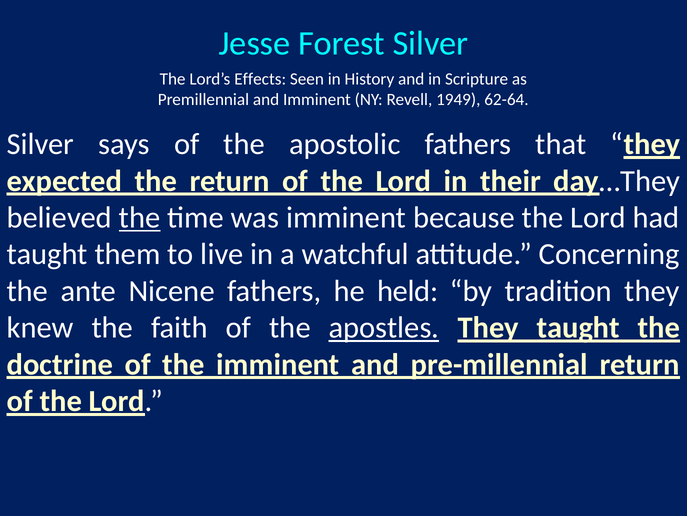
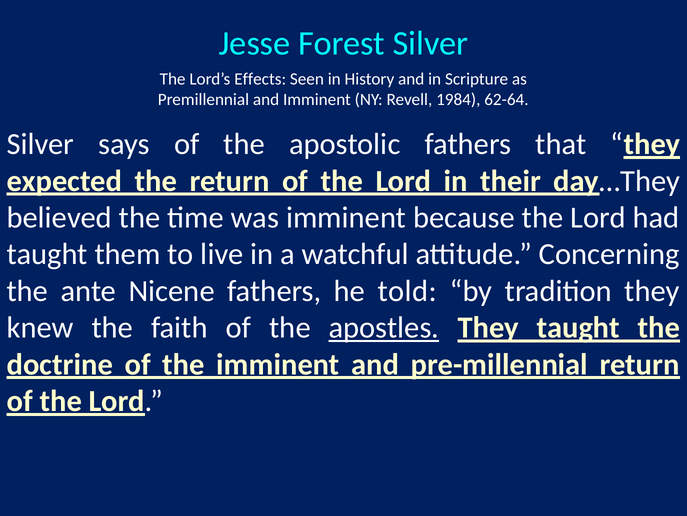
1949: 1949 -> 1984
the at (140, 217) underline: present -> none
held: held -> told
